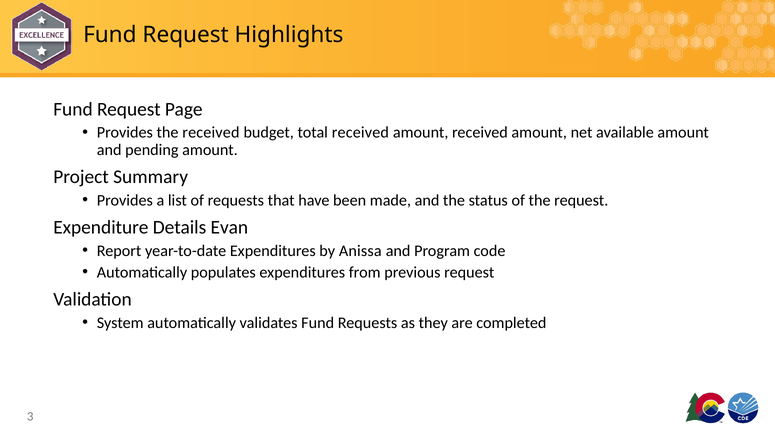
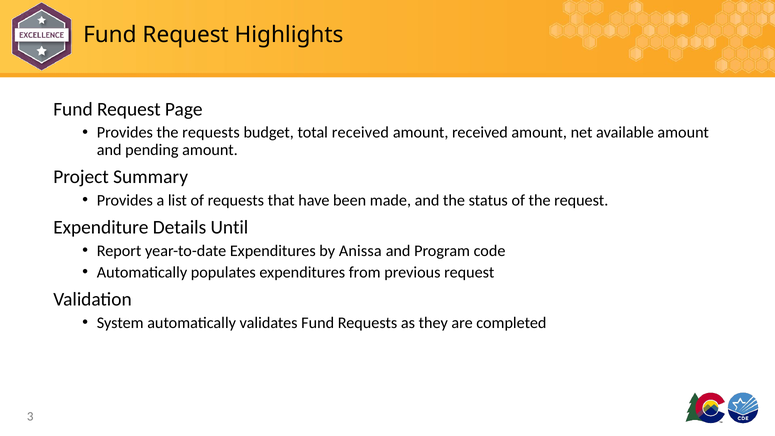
the received: received -> requests
Evan: Evan -> Until
